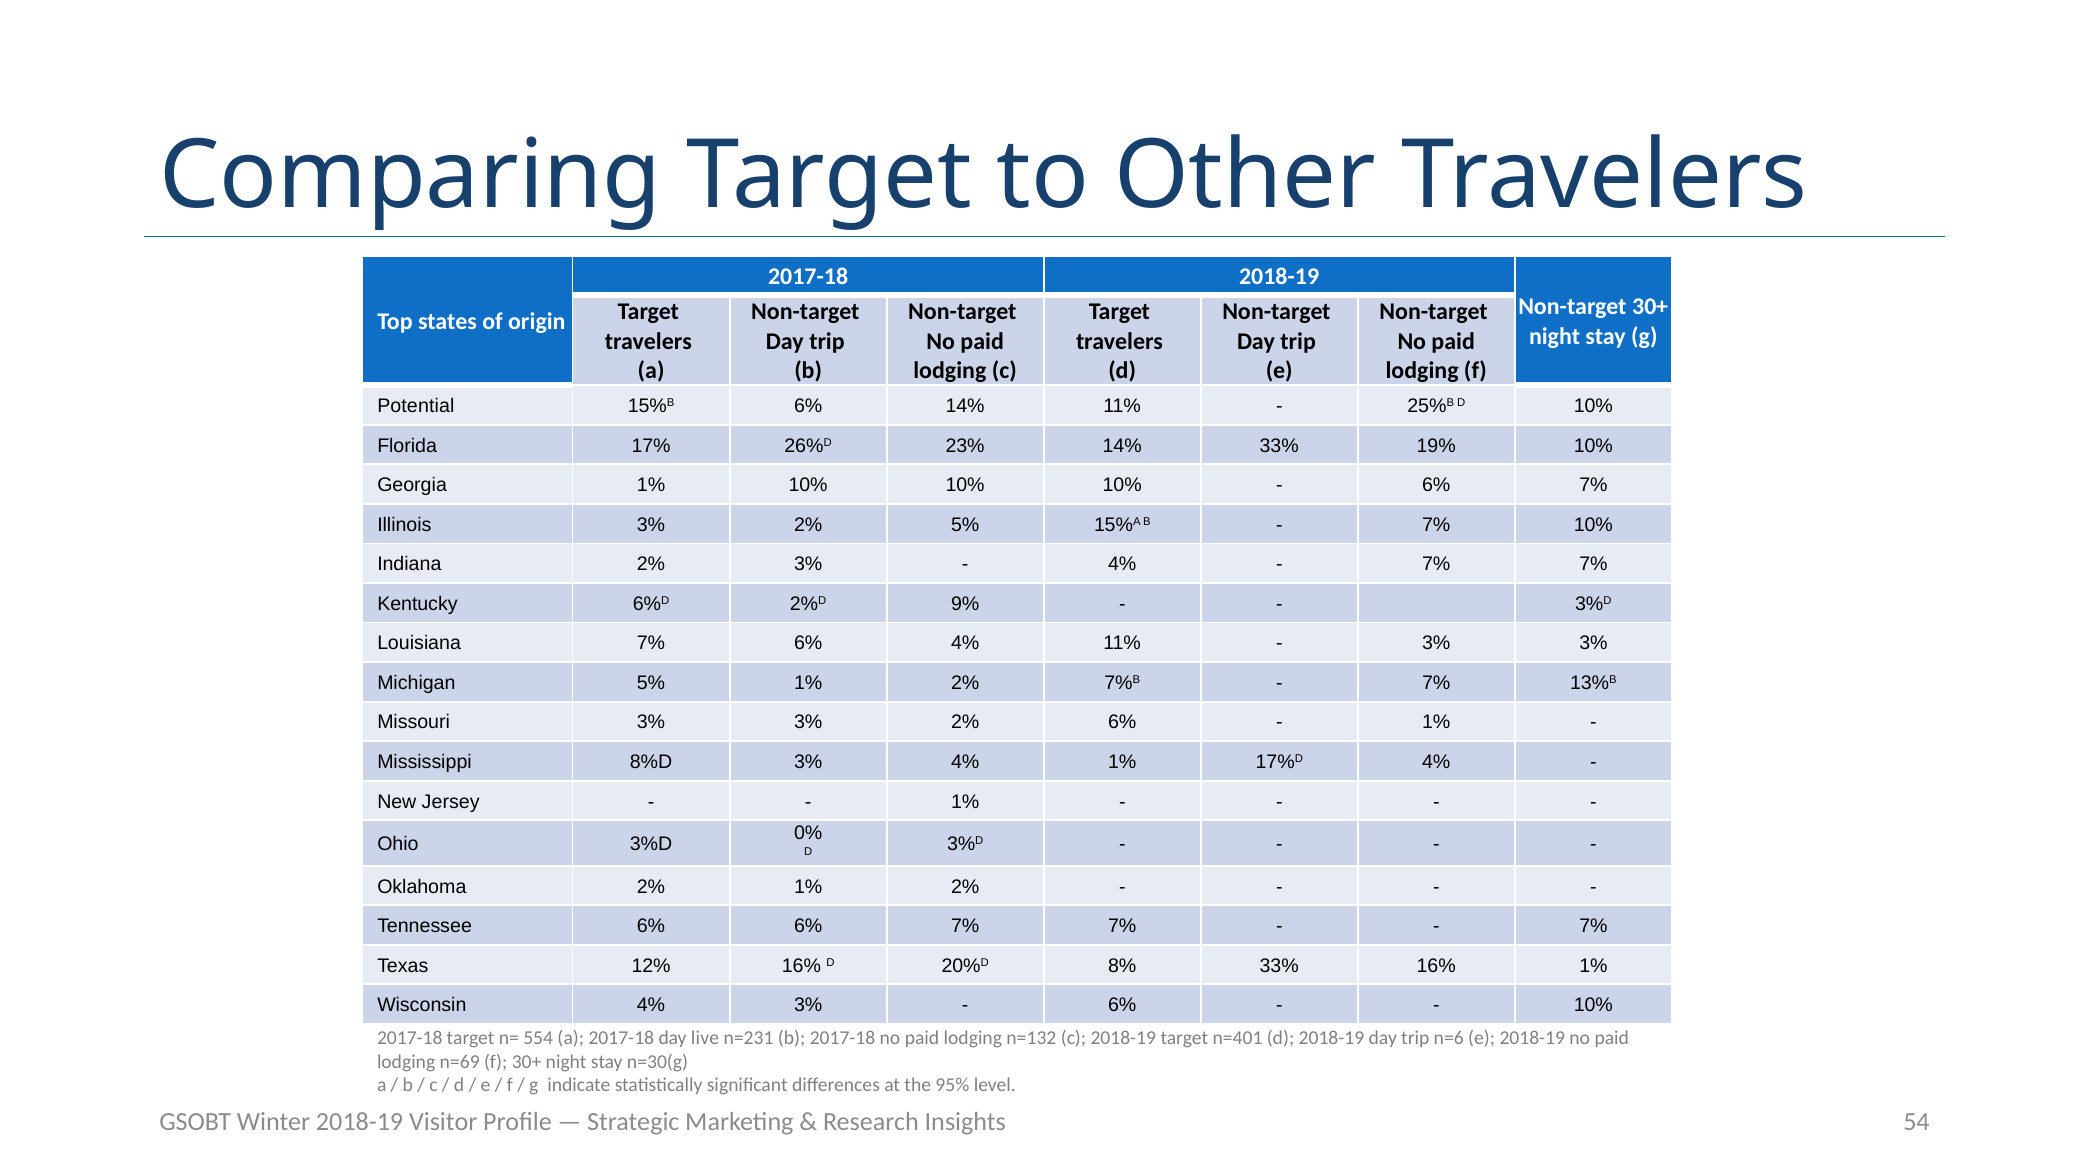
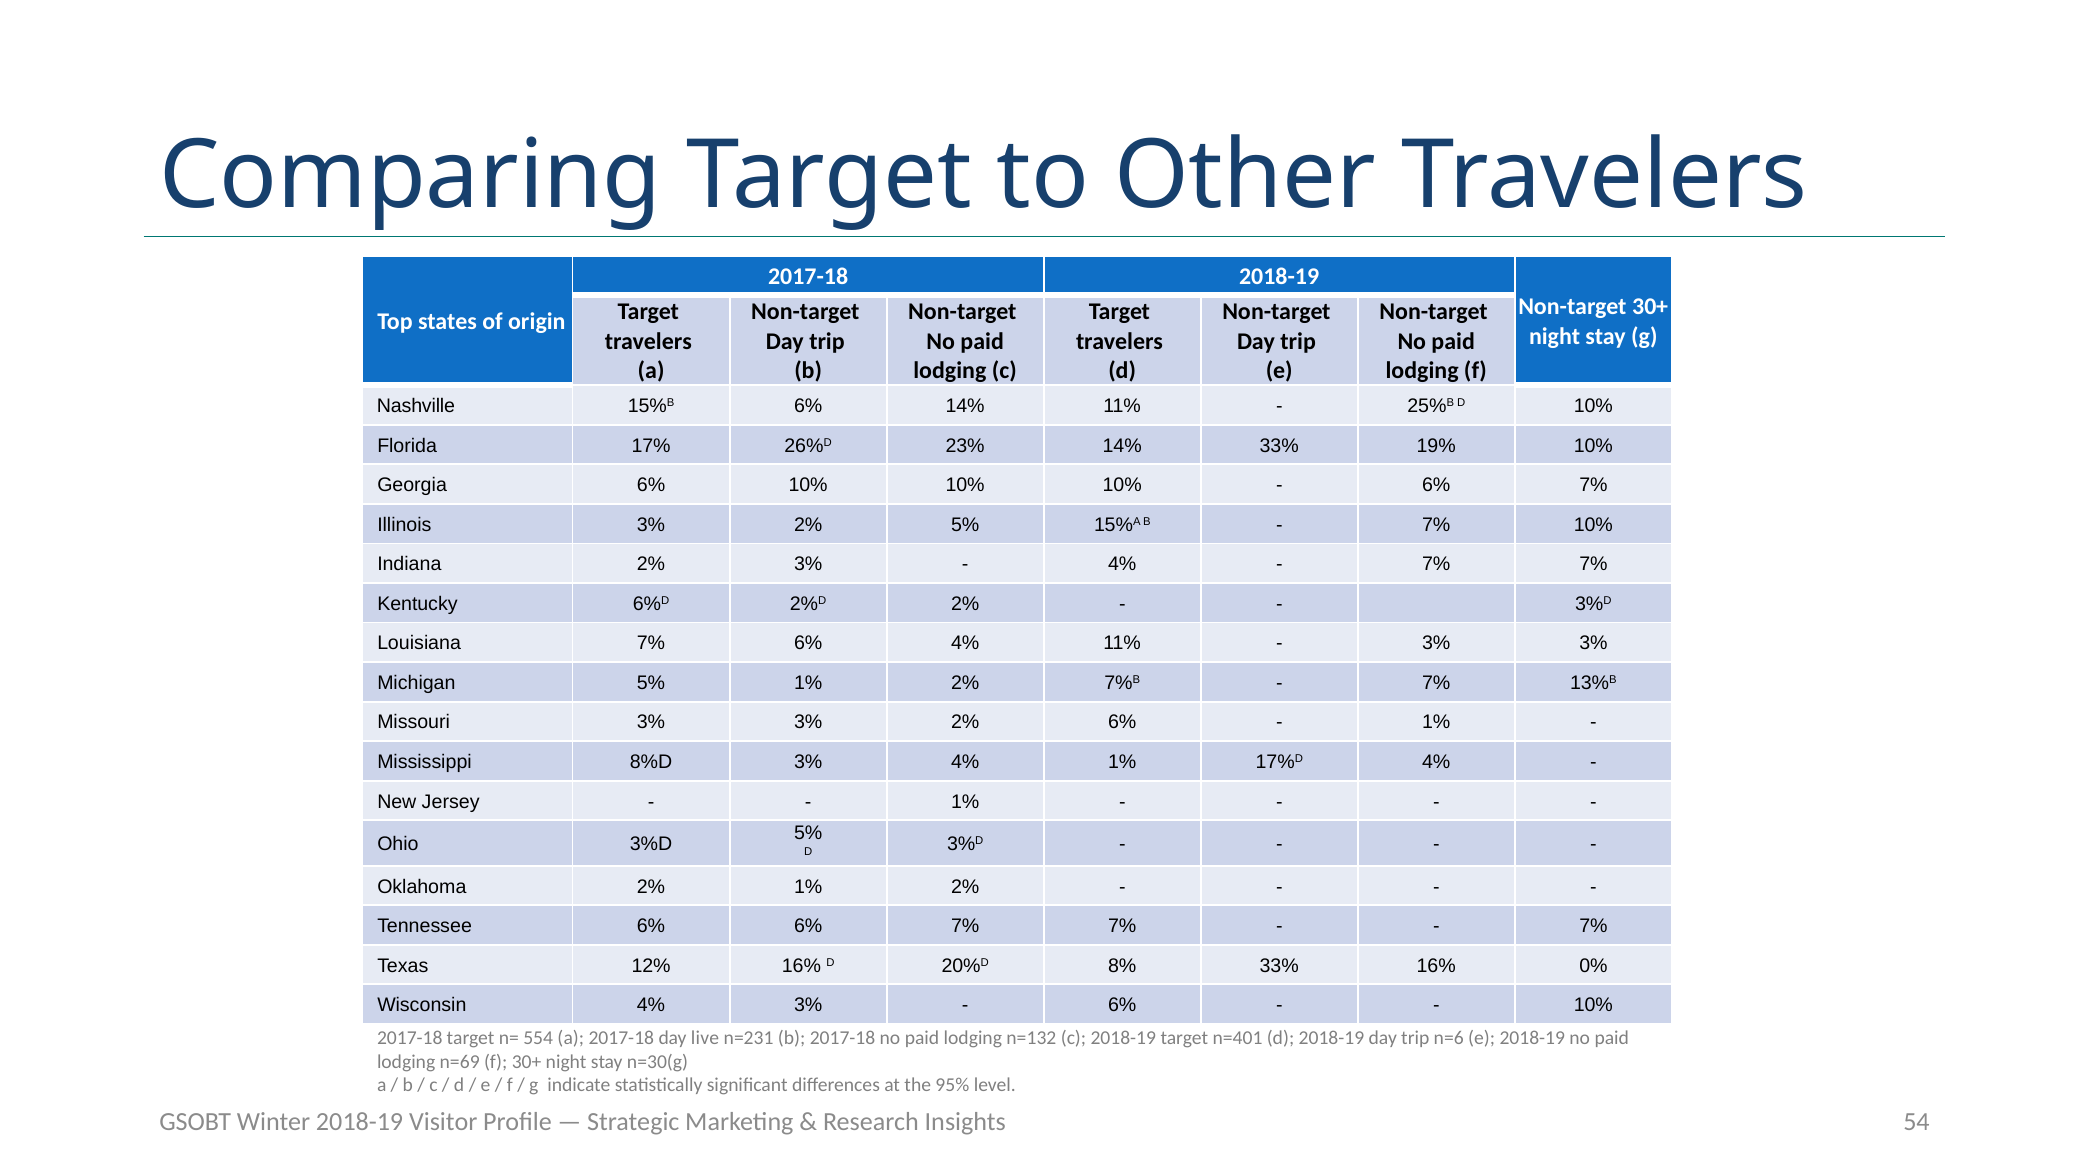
Potential: Potential -> Nashville
Georgia 1%: 1% -> 6%
2%D 9%: 9% -> 2%
0% at (808, 833): 0% -> 5%
16% 1%: 1% -> 0%
